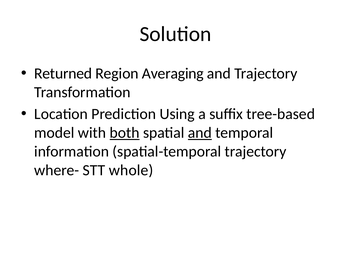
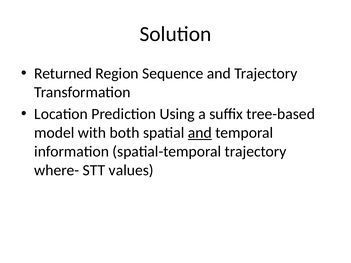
Averaging: Averaging -> Sequence
both underline: present -> none
whole: whole -> values
